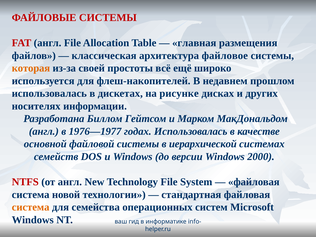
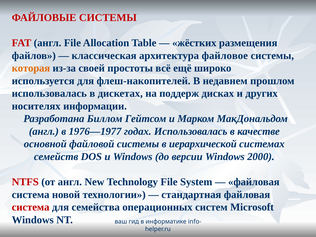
главная: главная -> жёстких
рисунке: рисунке -> поддерж
система at (31, 207) colour: orange -> red
